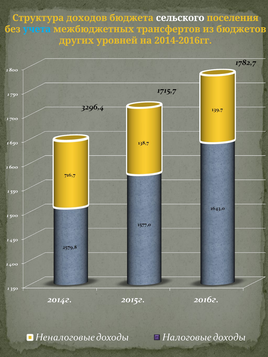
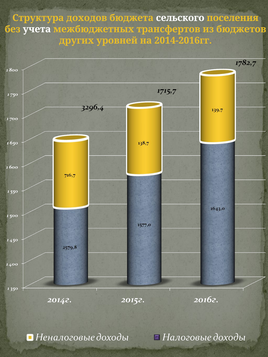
учета colour: light blue -> white
